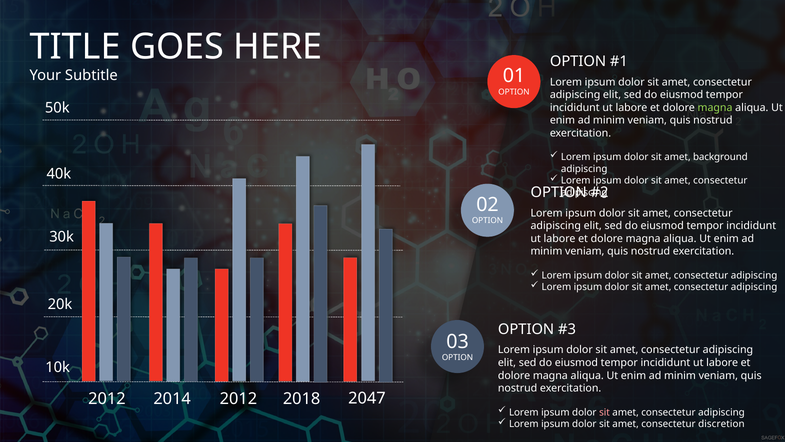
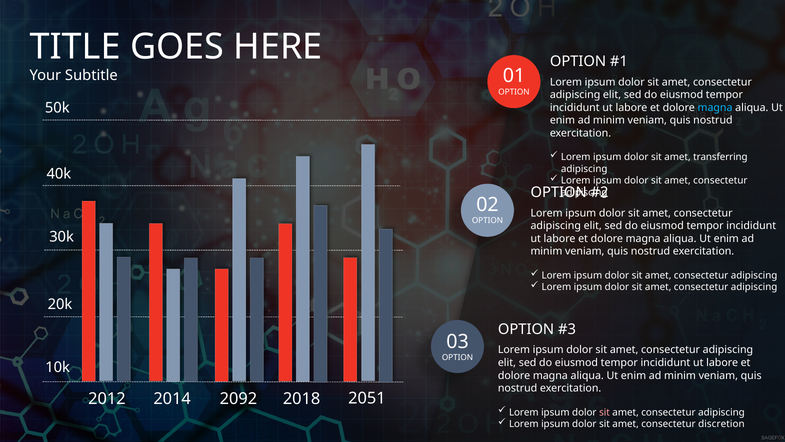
magna at (715, 107) colour: light green -> light blue
background: background -> transferring
2014 2012: 2012 -> 2092
2047: 2047 -> 2051
